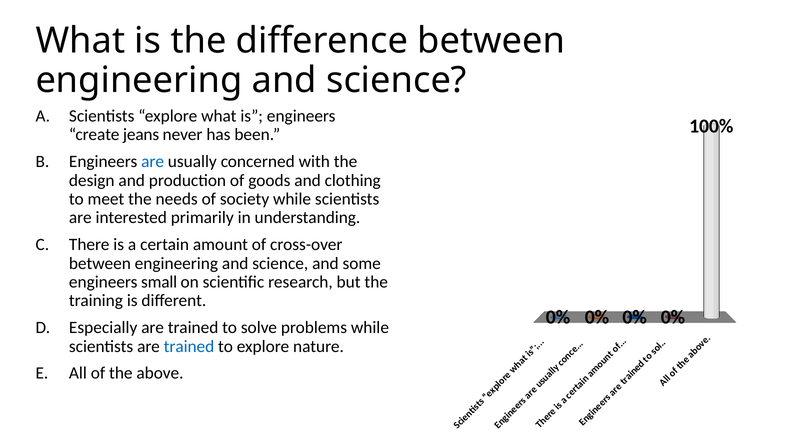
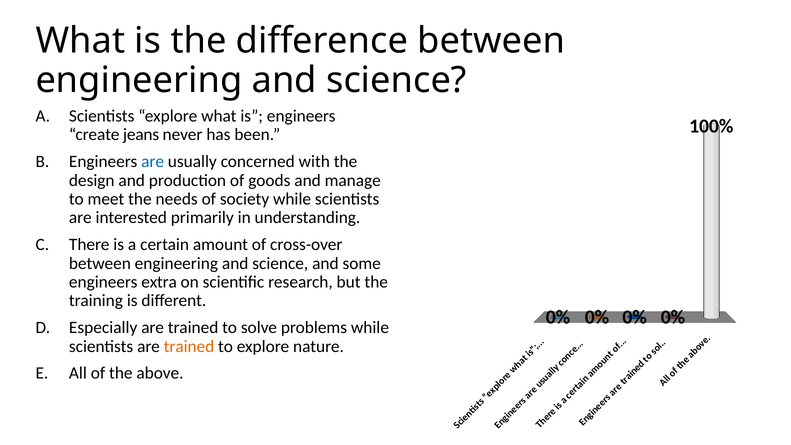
clothing: clothing -> manage
small: small -> extra
trained at (189, 346) colour: blue -> orange
